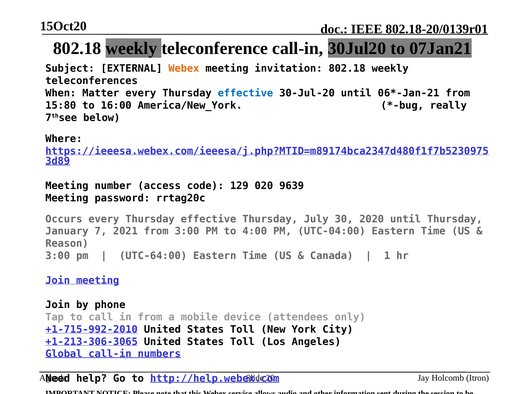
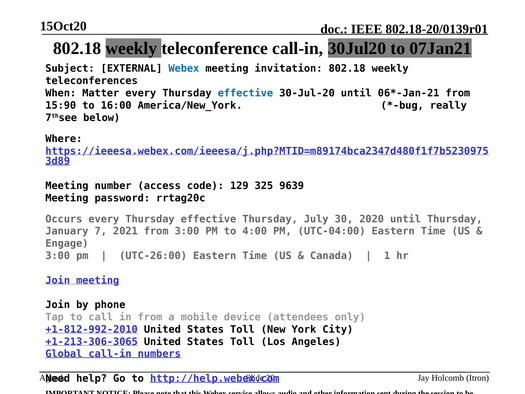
Webex at (184, 69) colour: orange -> blue
15:80: 15:80 -> 15:90
020: 020 -> 325
Reason: Reason -> Engage
UTC-64:00: UTC-64:00 -> UTC-26:00
+1-715-992-2010: +1-715-992-2010 -> +1-812-992-2010
